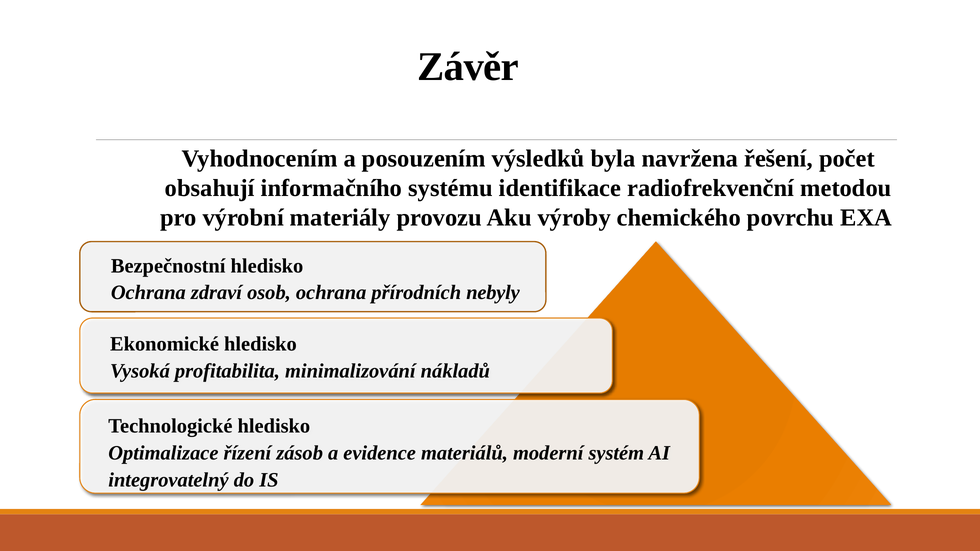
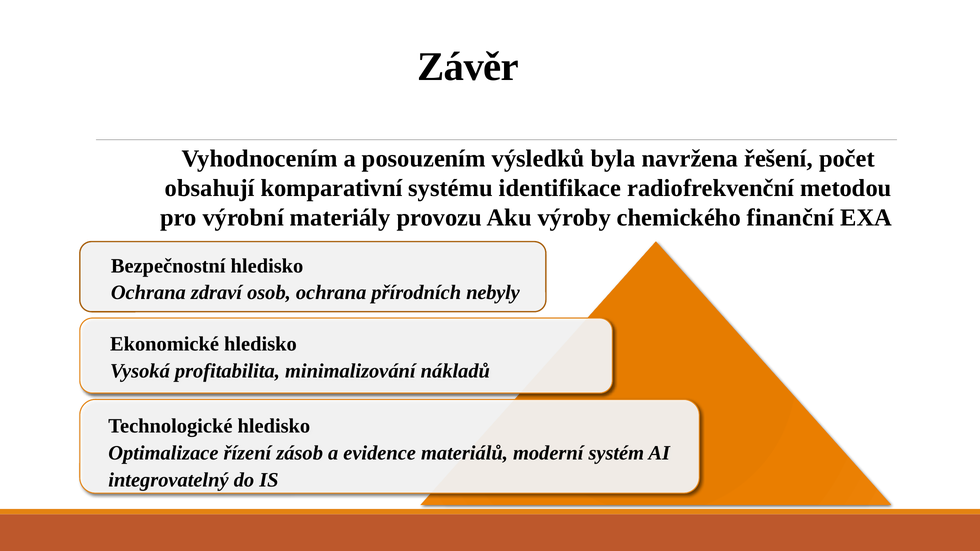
informačního: informačního -> komparativní
povrchu: povrchu -> finanční
